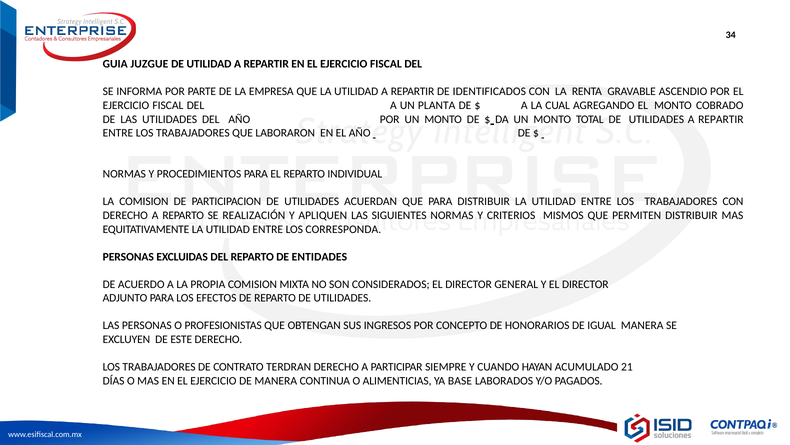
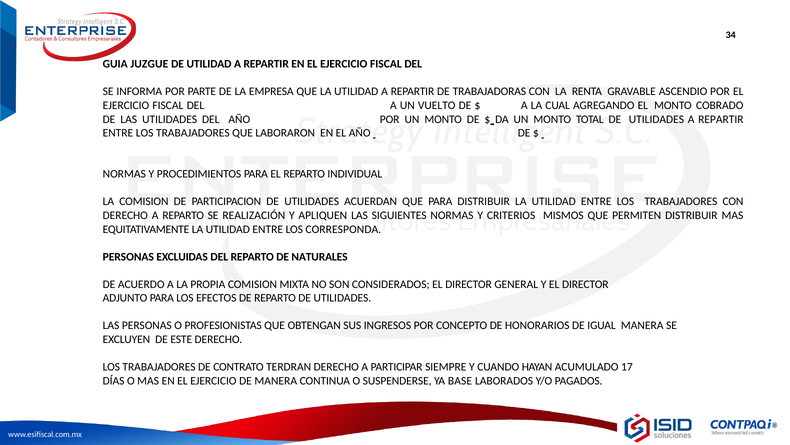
IDENTIFICADOS: IDENTIFICADOS -> TRABAJADORAS
PLANTA: PLANTA -> VUELTO
ENTIDADES: ENTIDADES -> NATURALES
21: 21 -> 17
ALIMENTICIAS: ALIMENTICIAS -> SUSPENDERSE
